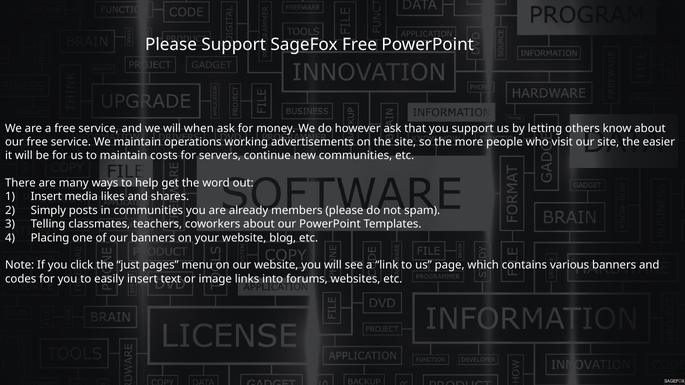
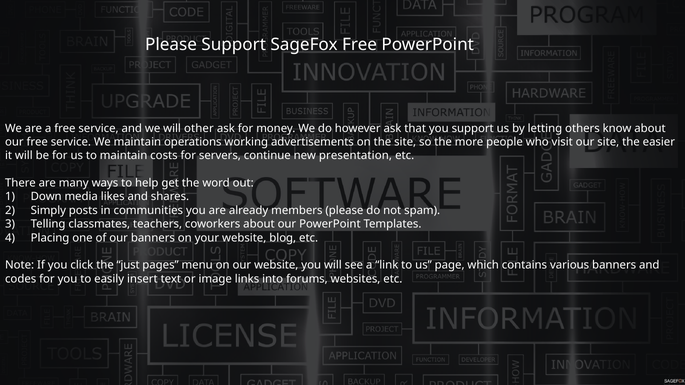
when: when -> other
new communities: communities -> presentation
Insert at (46, 197): Insert -> Down
